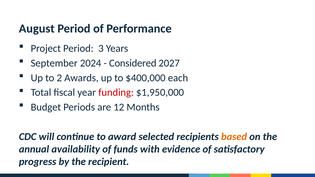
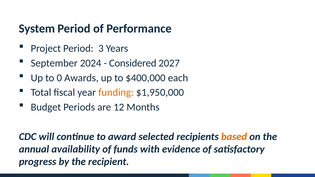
August: August -> System
2: 2 -> 0
funding colour: red -> orange
